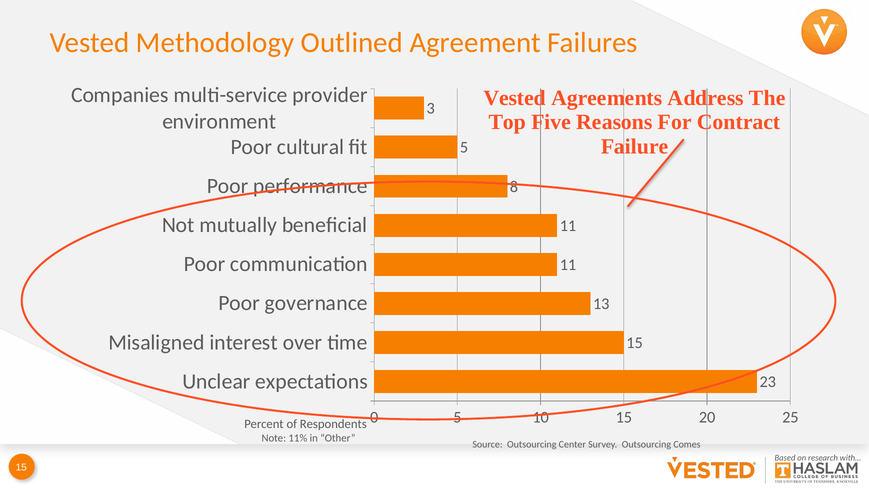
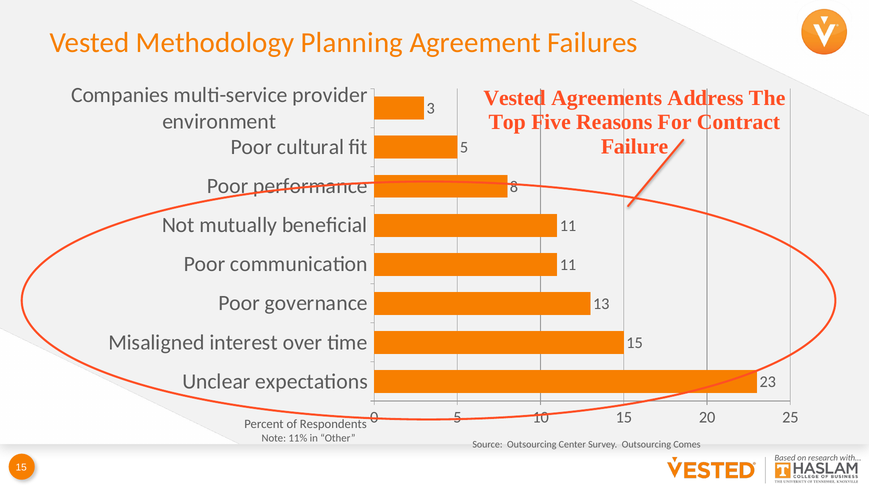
Outlined: Outlined -> Planning
